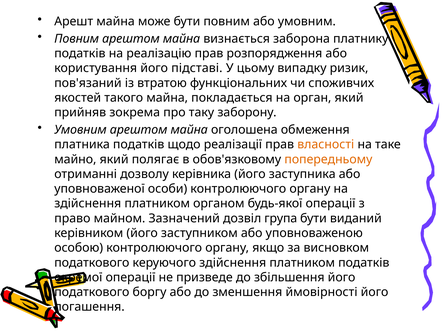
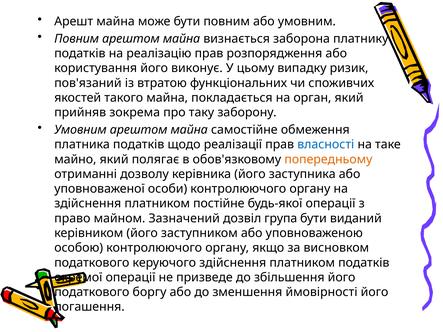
підставі: підставі -> виконує
оголошена: оголошена -> самостійне
власності colour: orange -> blue
органом: органом -> постійне
